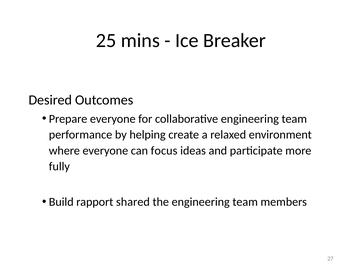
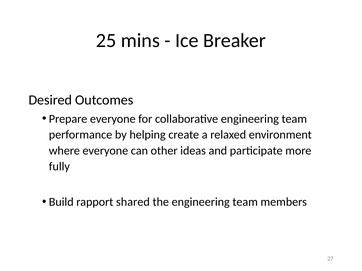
focus: focus -> other
